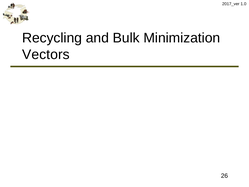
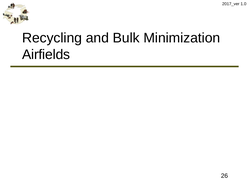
Vectors: Vectors -> Airfields
